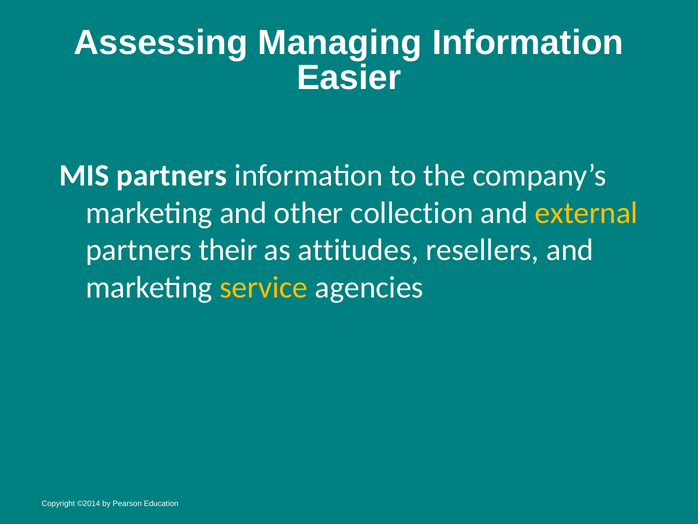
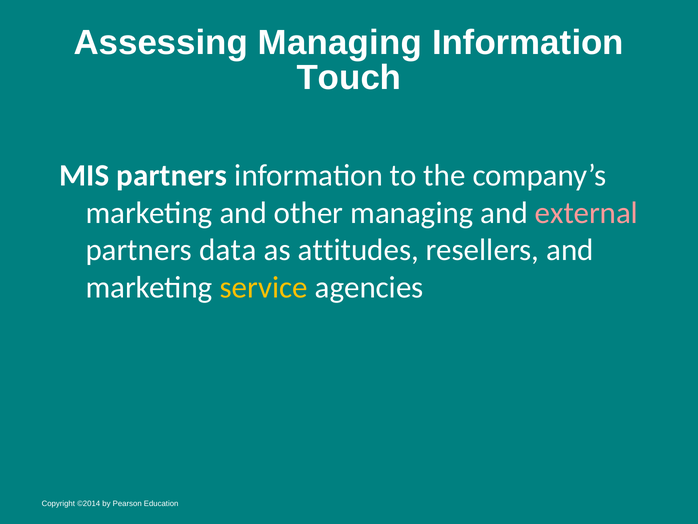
Easier: Easier -> Touch
other collection: collection -> managing
external colour: yellow -> pink
their: their -> data
